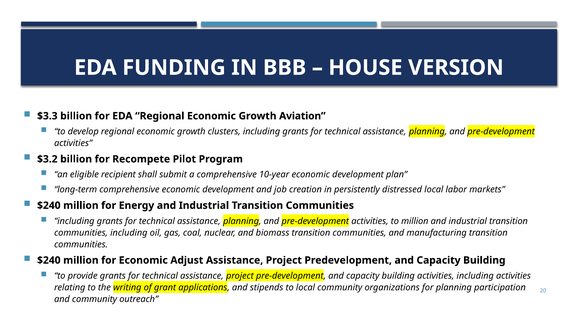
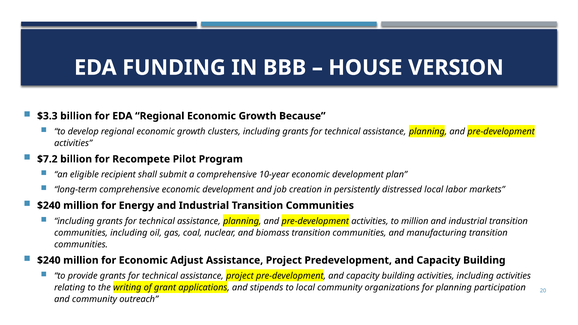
Aviation: Aviation -> Because
$3.2: $3.2 -> $7.2
